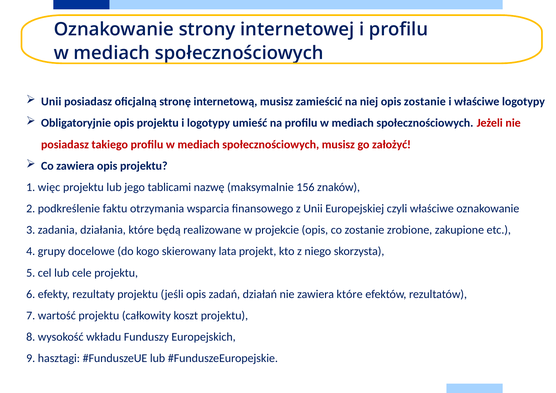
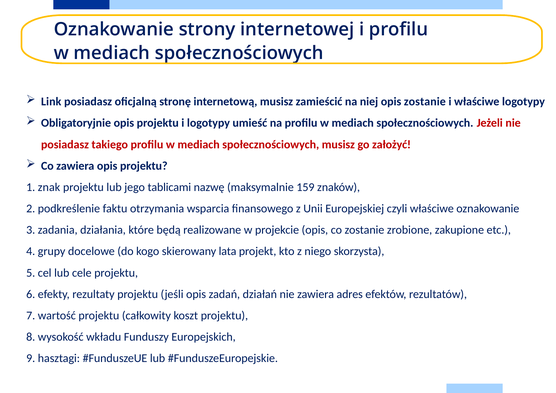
Unii at (51, 102): Unii -> Link
więc: więc -> znak
156: 156 -> 159
zawiera które: które -> adres
